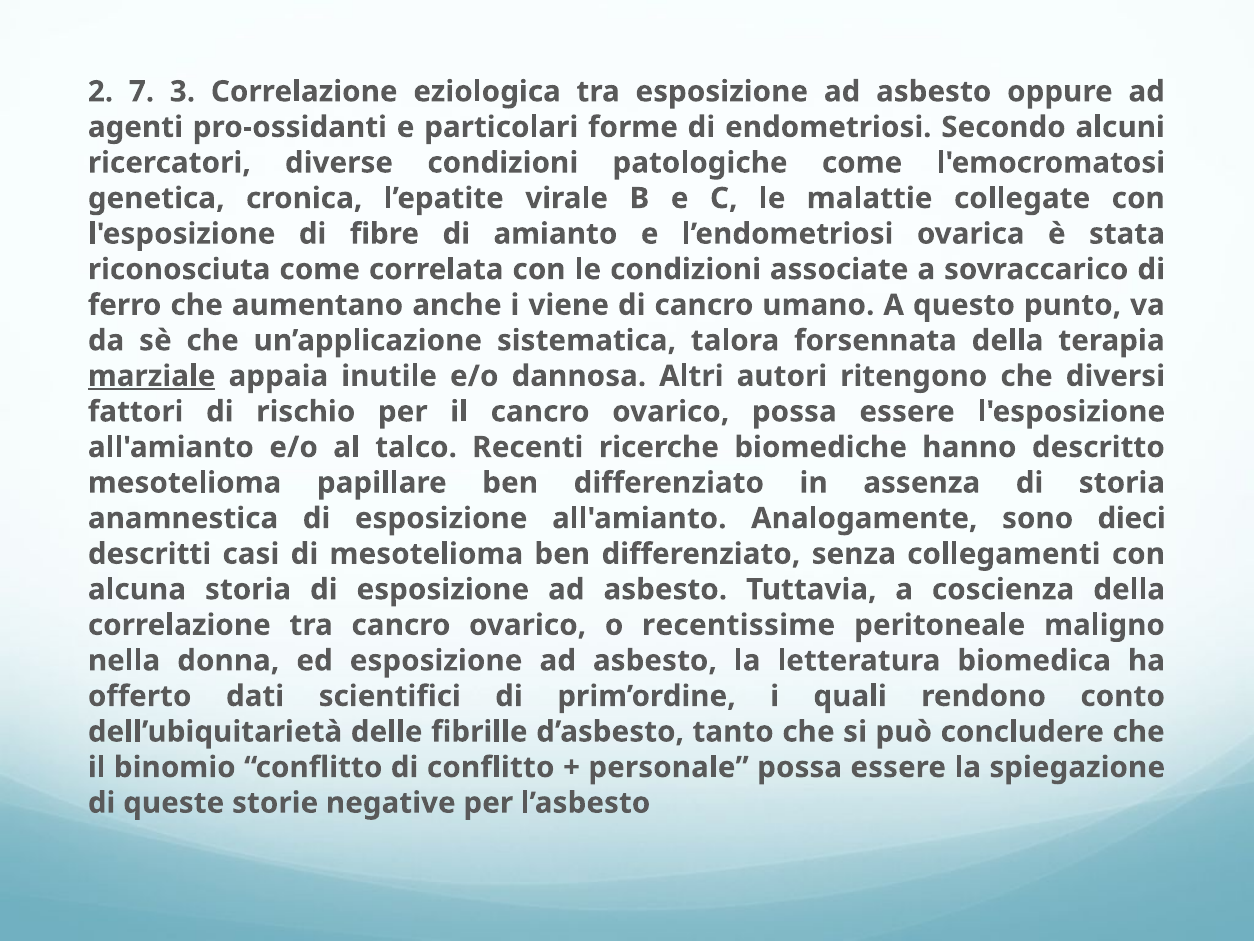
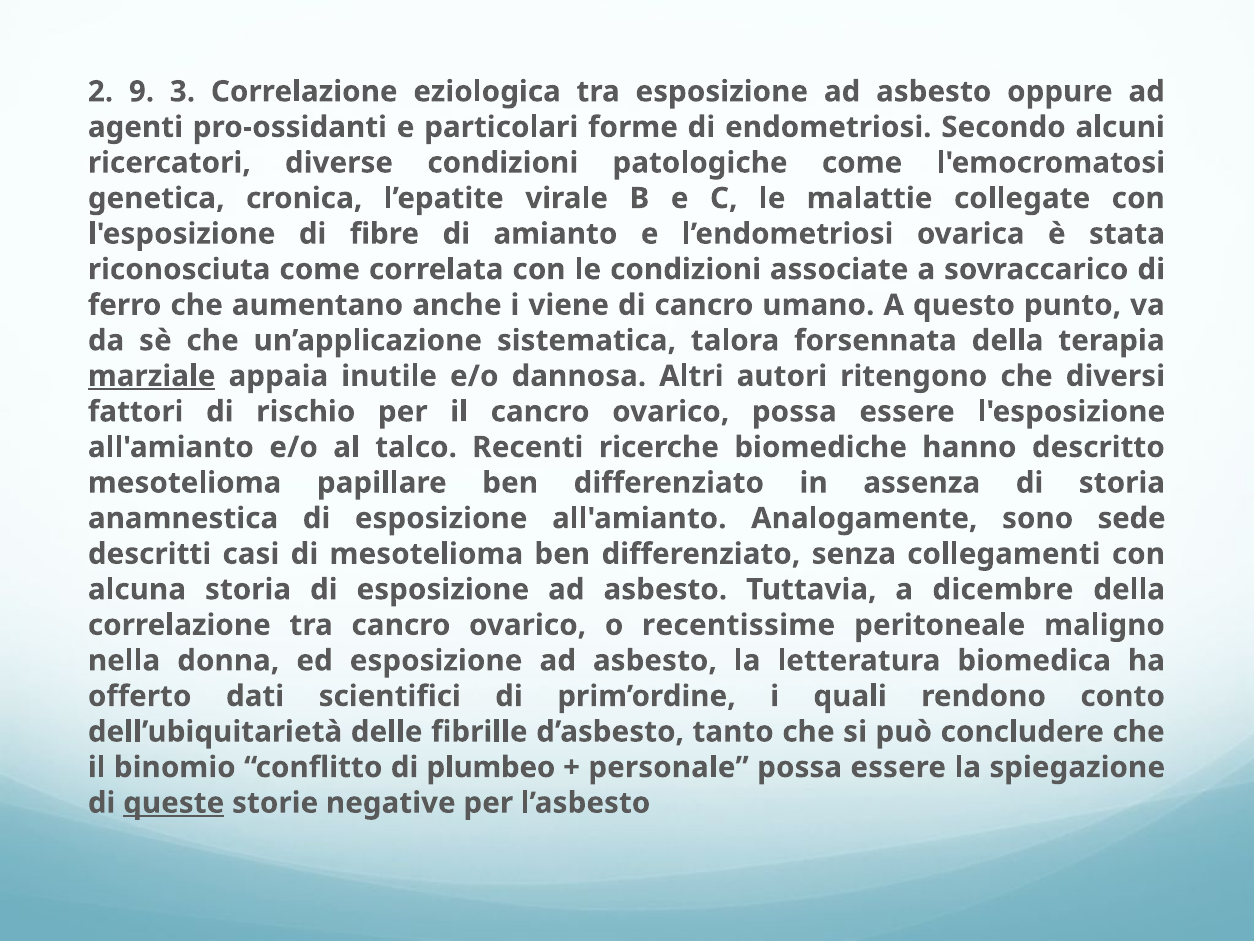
7: 7 -> 9
dieci: dieci -> sede
coscienza: coscienza -> dicembre
di conflitto: conflitto -> plumbeo
queste underline: none -> present
